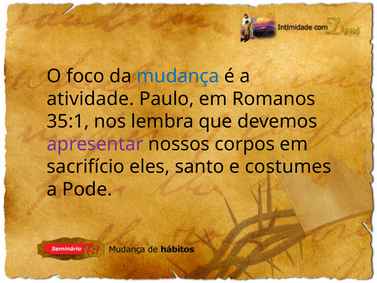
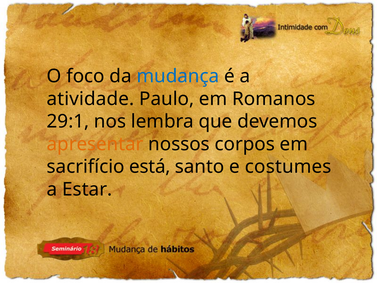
35:1: 35:1 -> 29:1
apresentar colour: purple -> orange
eles: eles -> está
Pode: Pode -> Estar
